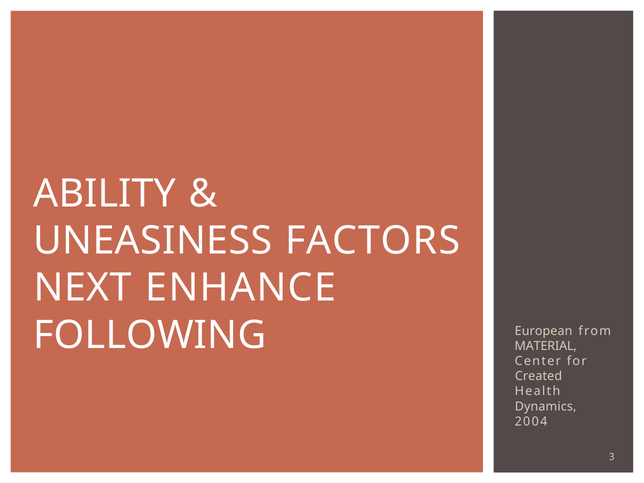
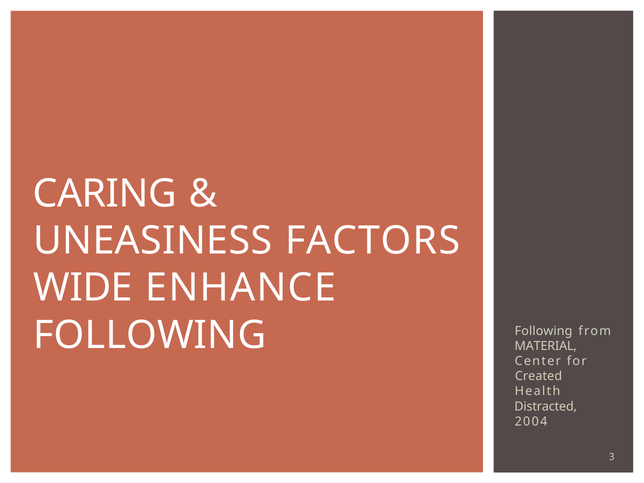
ABILITY: ABILITY -> CARING
NEXT: NEXT -> WIDE
European at (544, 331): European -> Following
Dynamics: Dynamics -> Distracted
